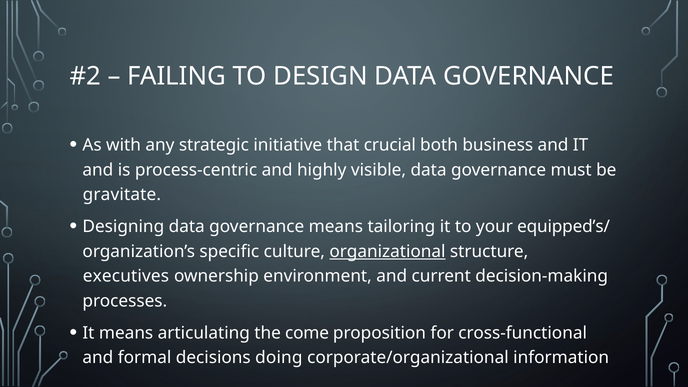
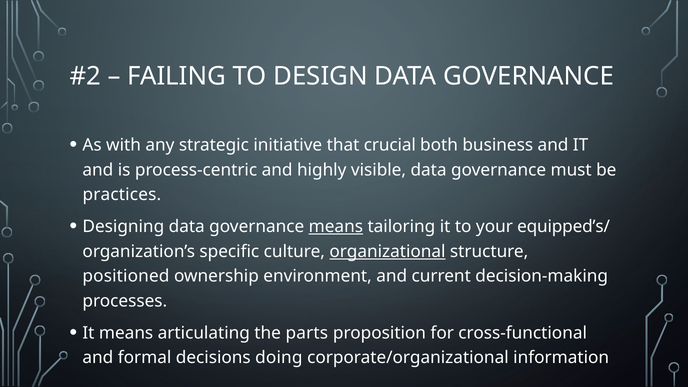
gravitate: gravitate -> practices
means at (336, 227) underline: none -> present
executives: executives -> positioned
come: come -> parts
